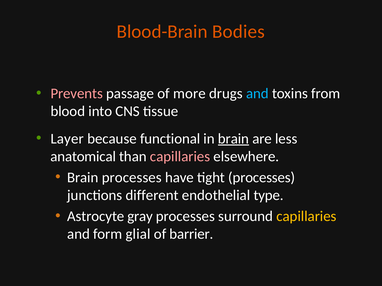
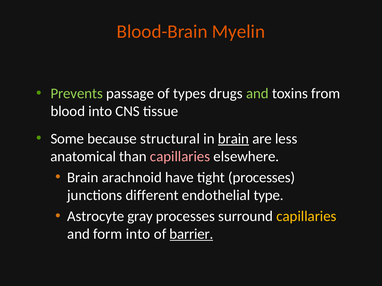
Bodies: Bodies -> Myelin
Prevents colour: pink -> light green
more: more -> types
and at (257, 94) colour: light blue -> light green
Layer: Layer -> Some
functional: functional -> structural
Brain processes: processes -> arachnoid
form glial: glial -> into
barrier underline: none -> present
